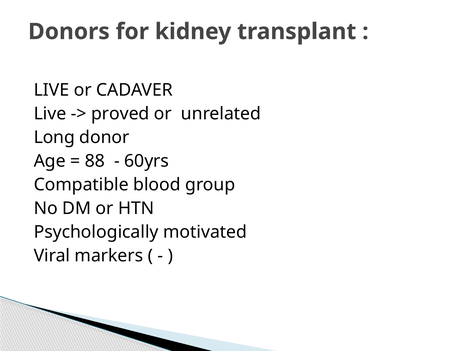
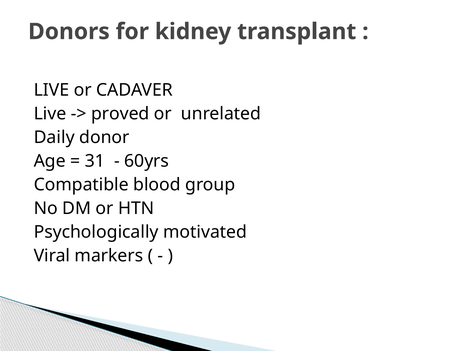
Long: Long -> Daily
88: 88 -> 31
